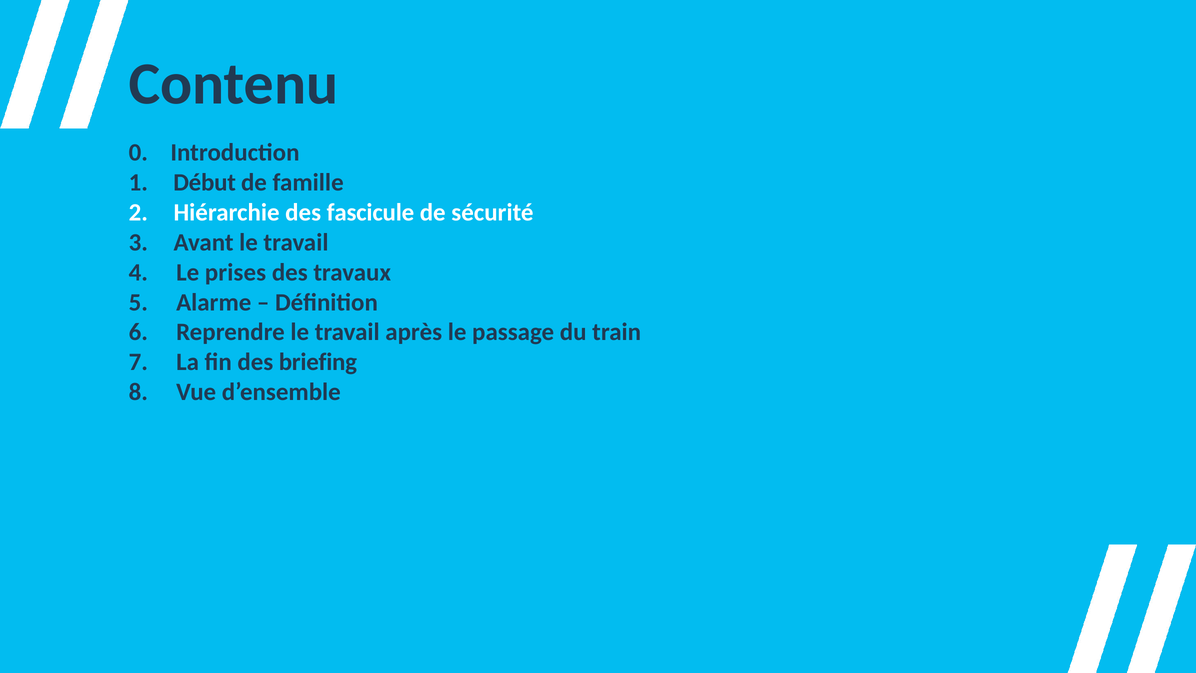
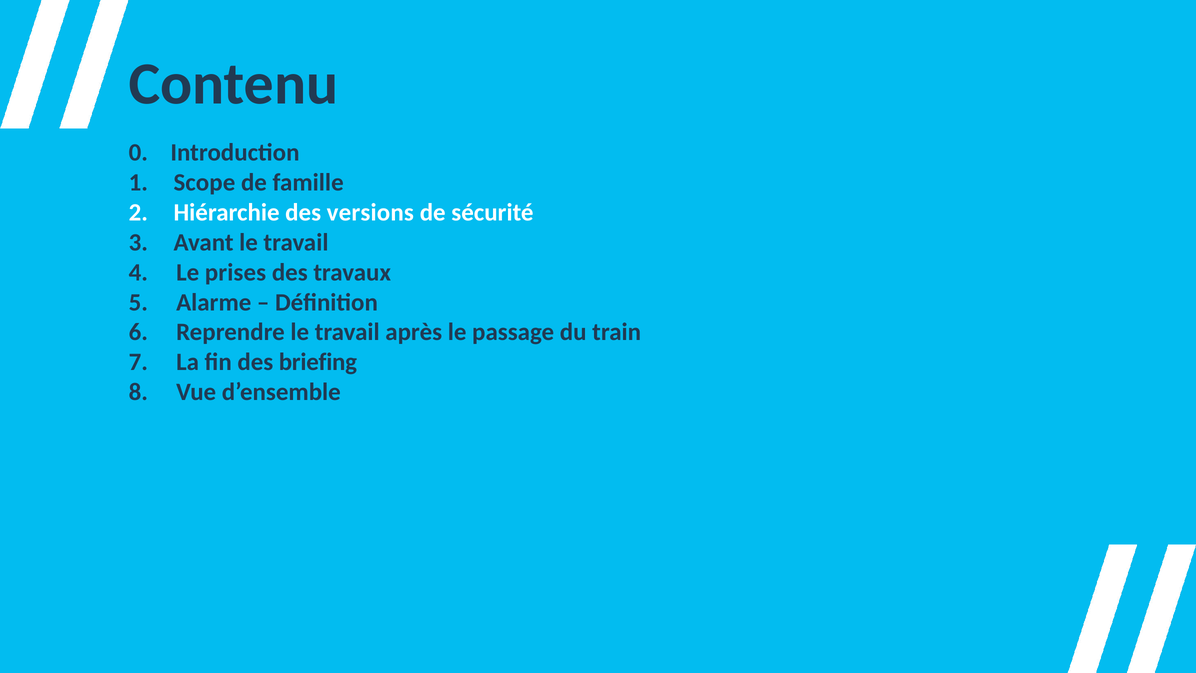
Début: Début -> Scope
fascicule: fascicule -> versions
